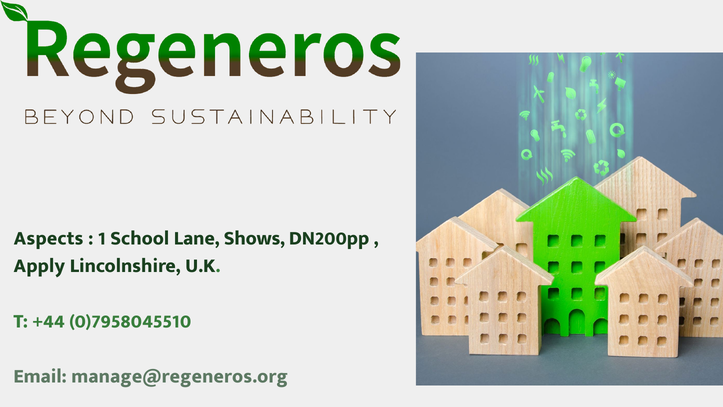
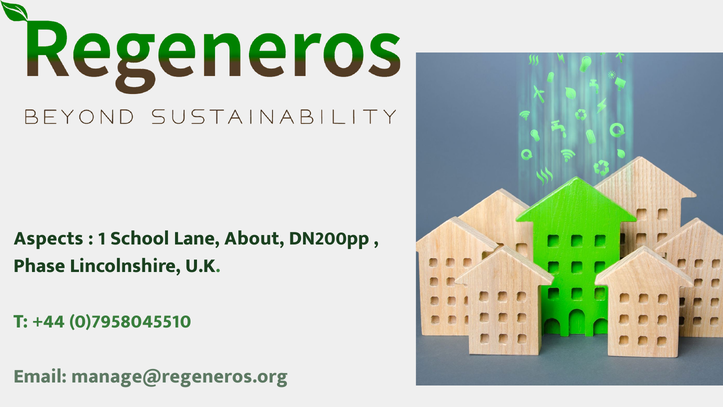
Shows: Shows -> About
Apply: Apply -> Phase
